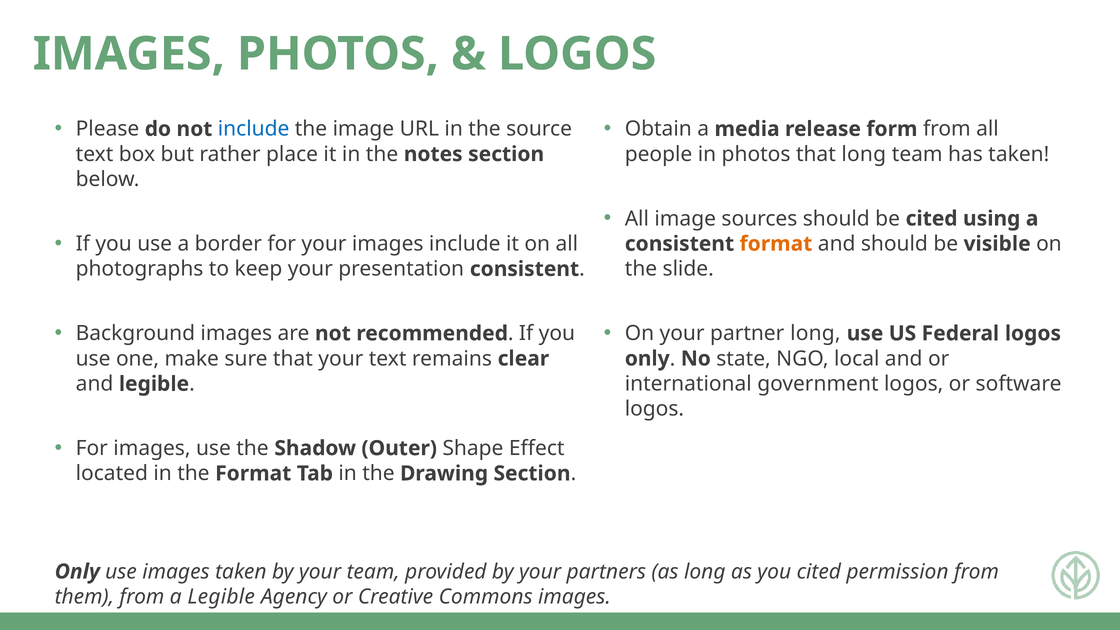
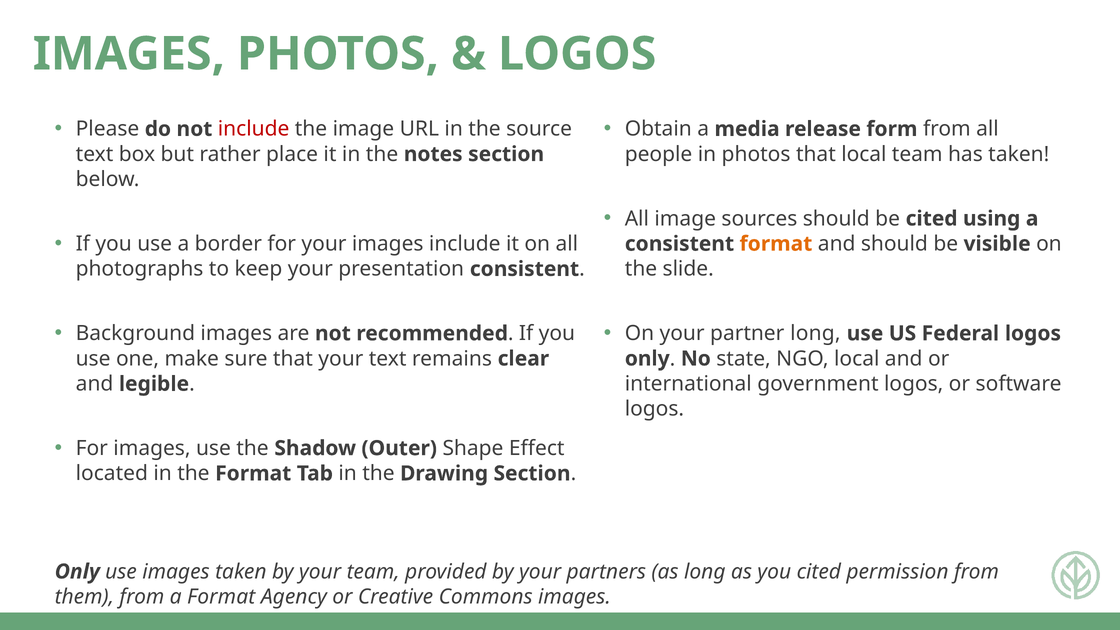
include at (254, 129) colour: blue -> red
that long: long -> local
a Legible: Legible -> Format
